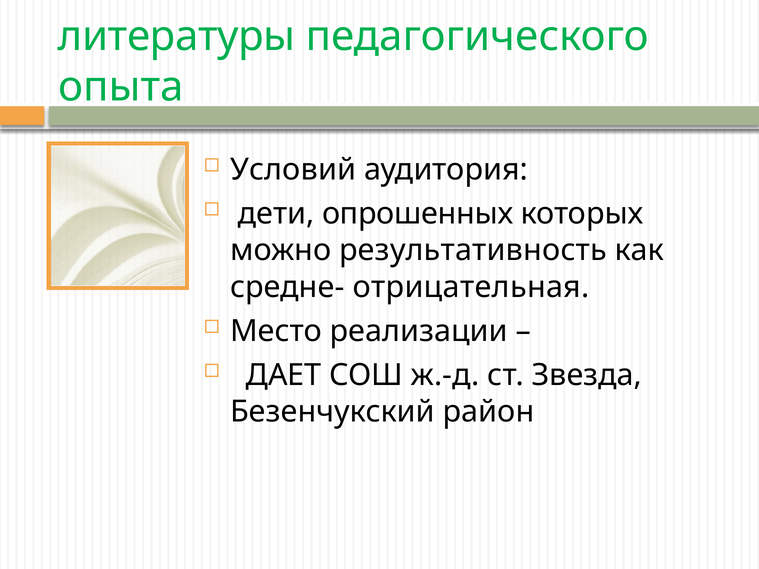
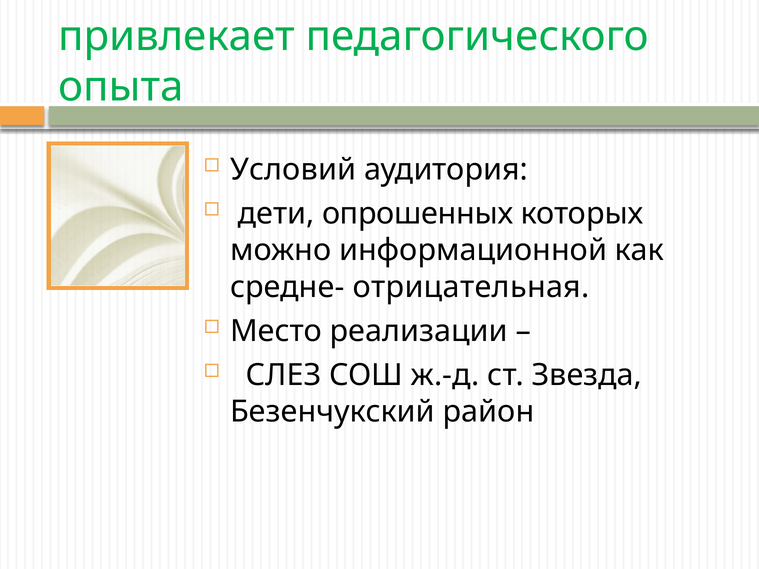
литературы: литературы -> привлекает
результативность: результативность -> информационной
ДАЕТ: ДАЕТ -> СЛЕЗ
